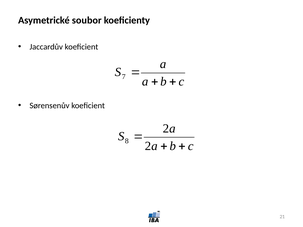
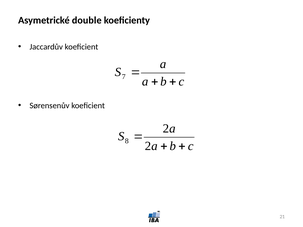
soubor: soubor -> double
